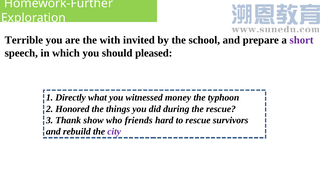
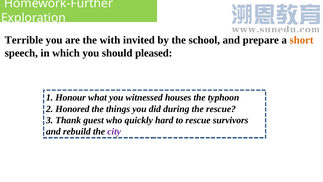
short colour: purple -> orange
Directly: Directly -> Honour
money: money -> houses
show: show -> guest
friends: friends -> quickly
